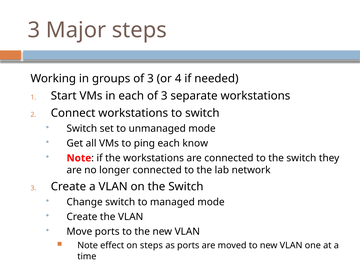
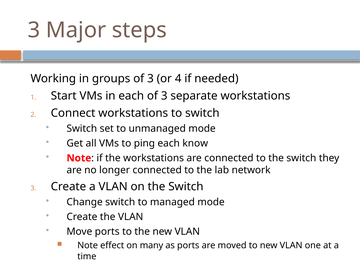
on steps: steps -> many
